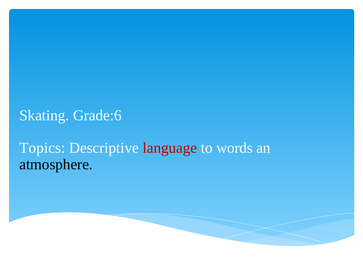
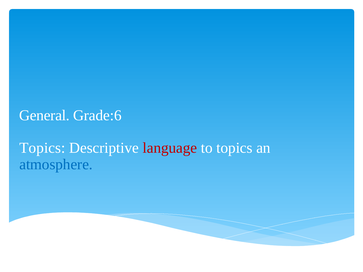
Skating: Skating -> General
to words: words -> topics
atmosphere colour: black -> blue
